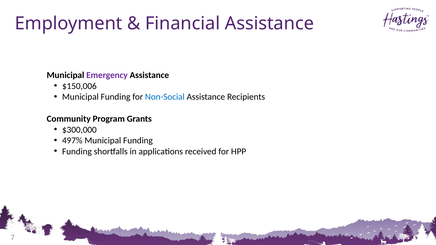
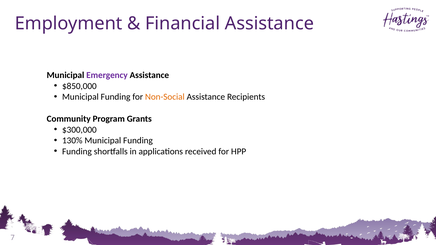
$150,006: $150,006 -> $850,000
Non-Social colour: blue -> orange
497%: 497% -> 130%
